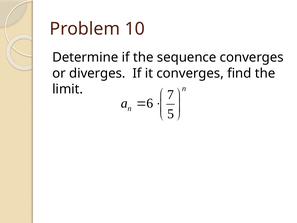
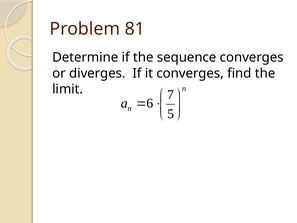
10: 10 -> 81
